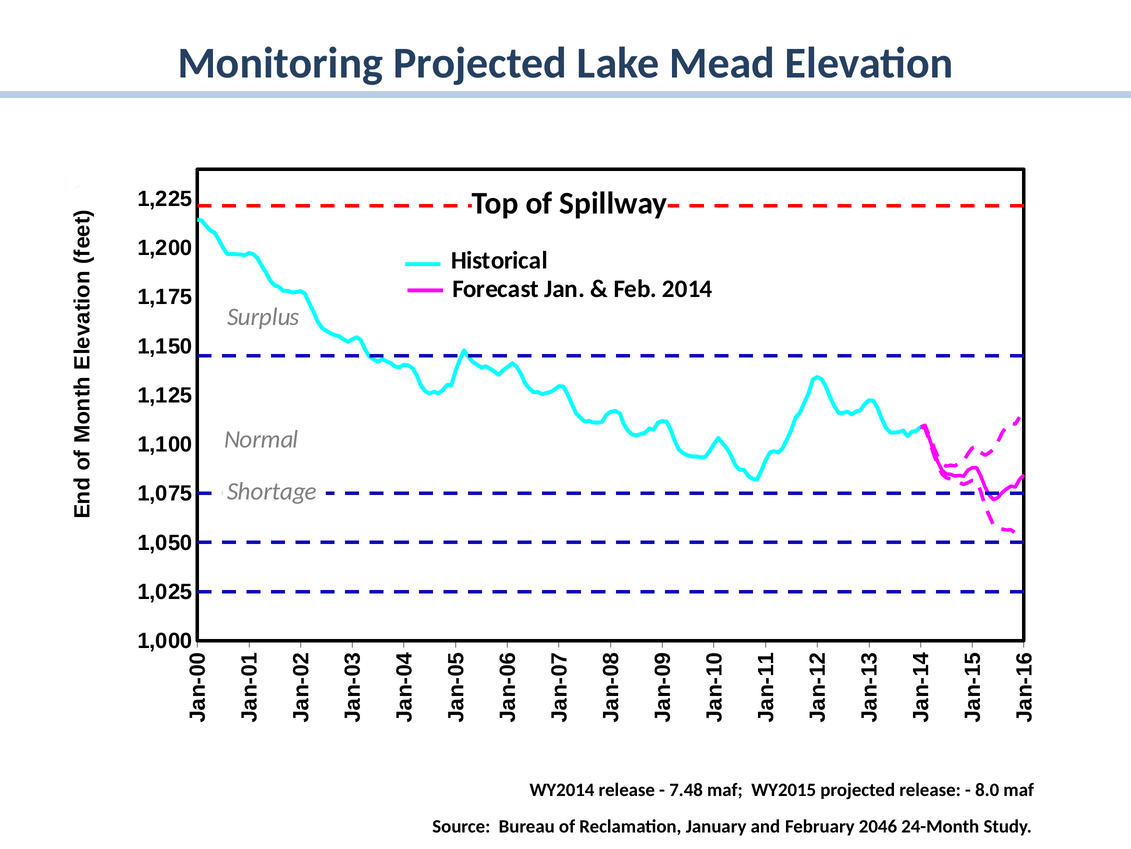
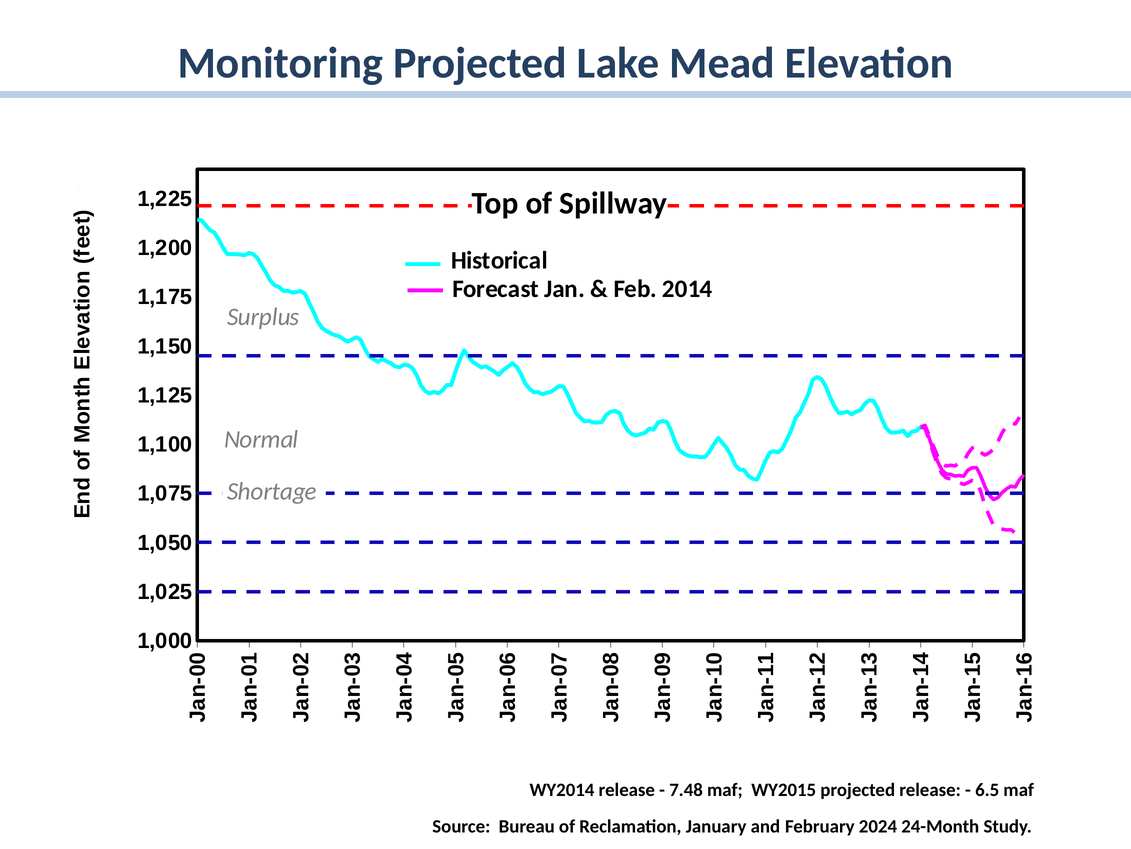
8.0: 8.0 -> 6.5
2046: 2046 -> 2024
